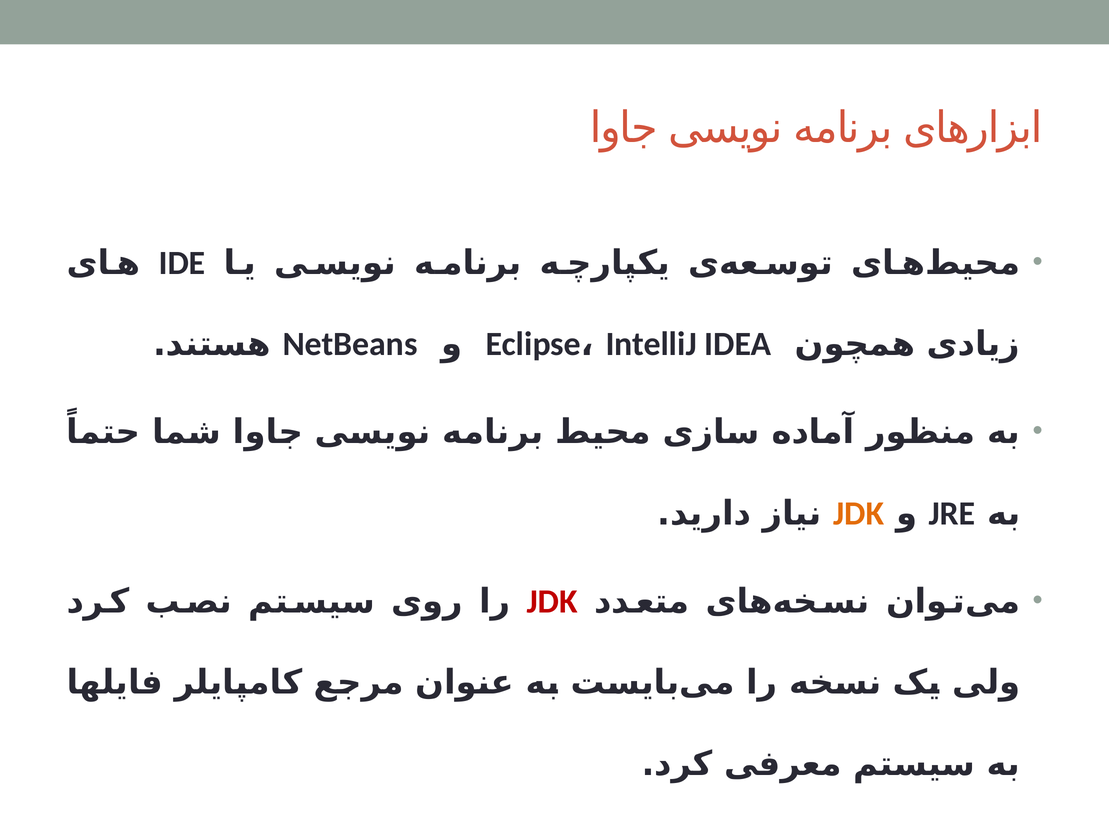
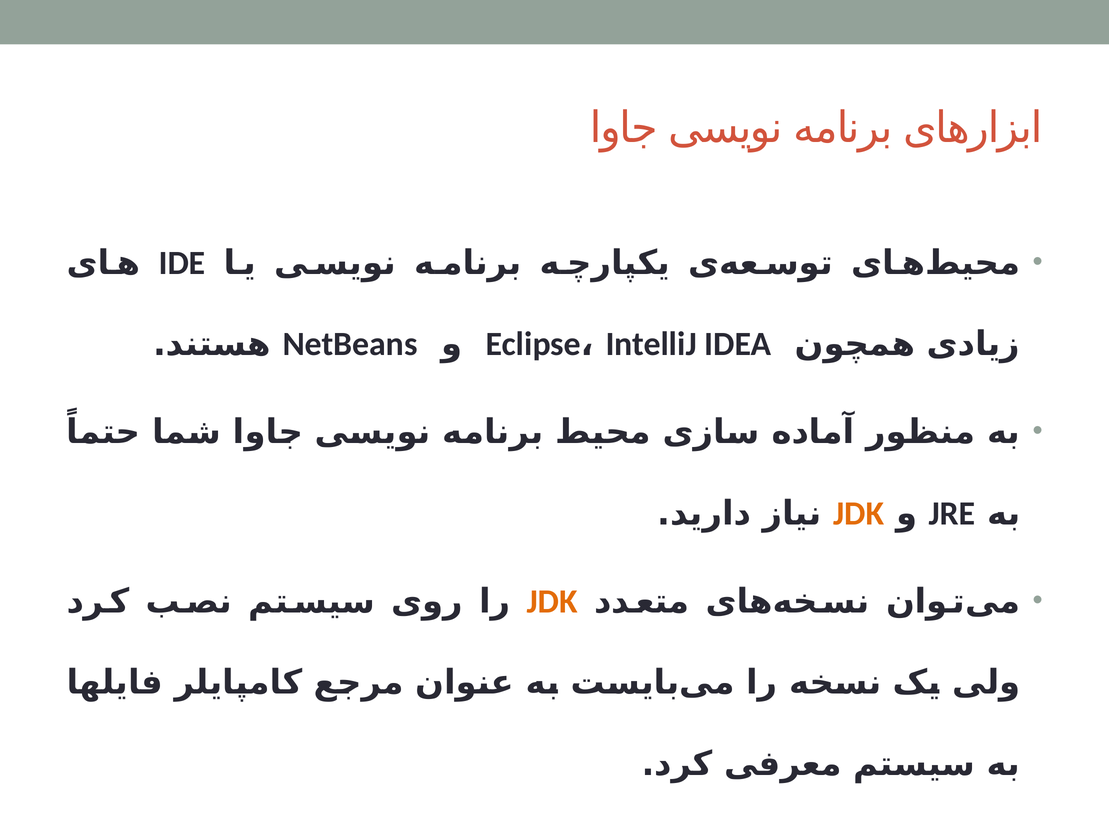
JDK at (552, 601) colour: red -> orange
